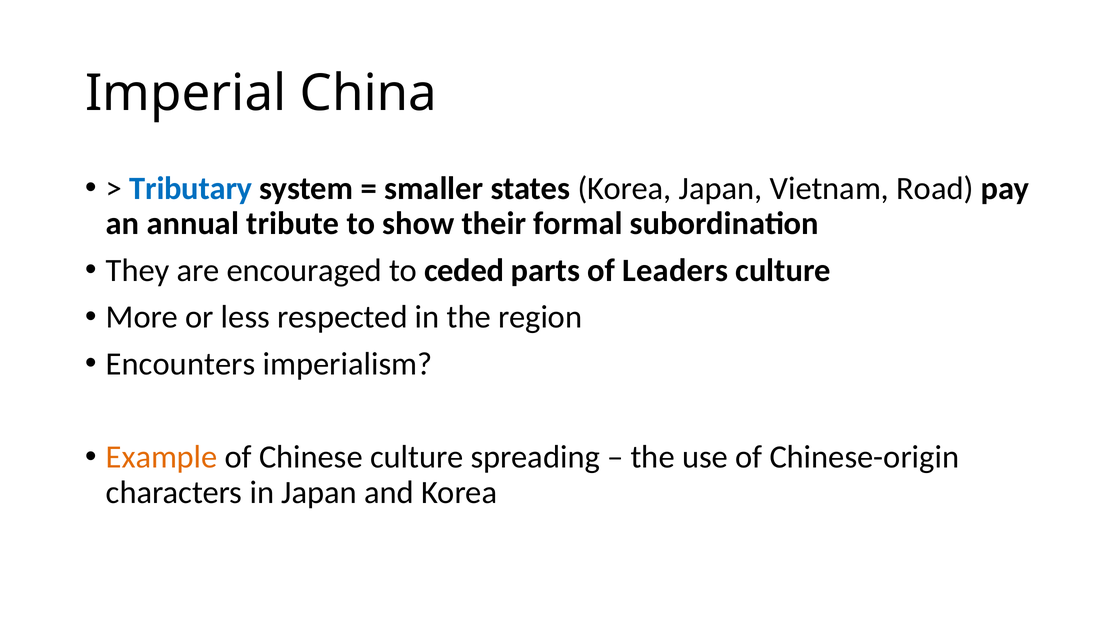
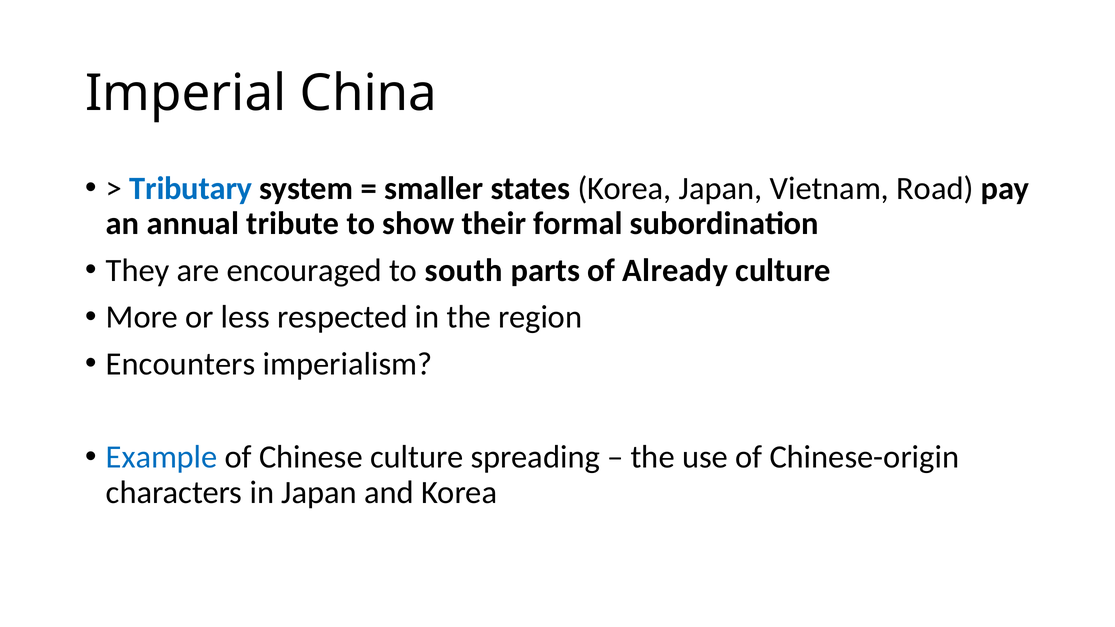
ceded: ceded -> south
Leaders: Leaders -> Already
Example colour: orange -> blue
